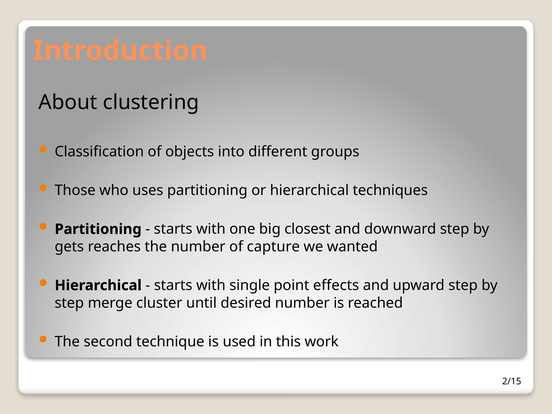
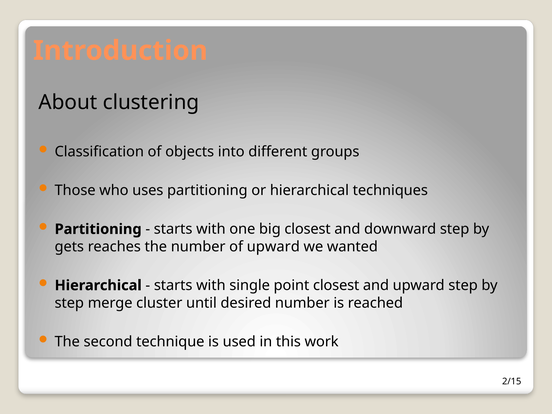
of capture: capture -> upward
point effects: effects -> closest
